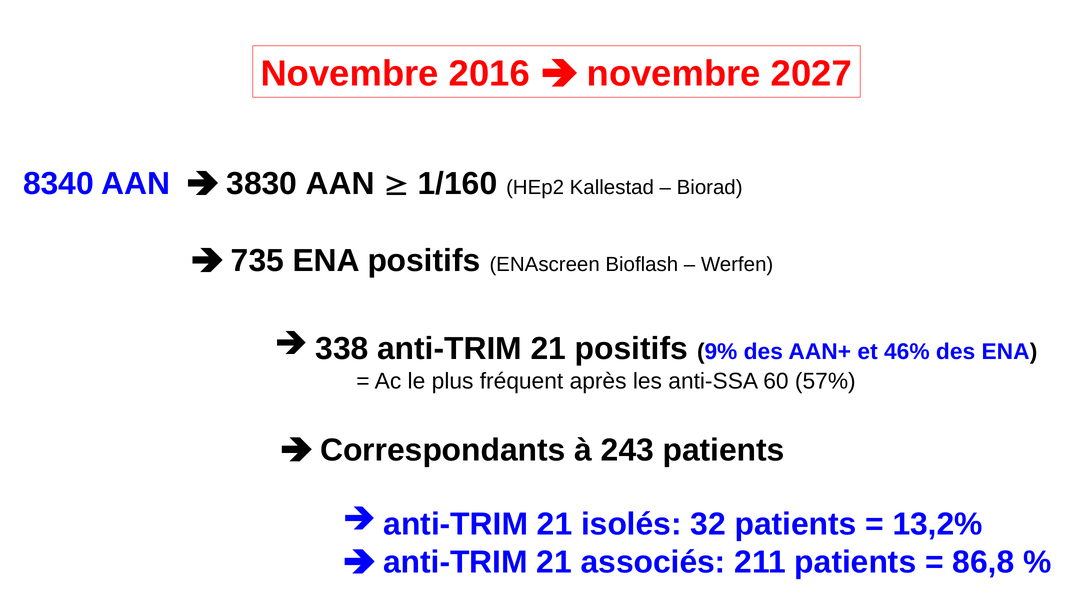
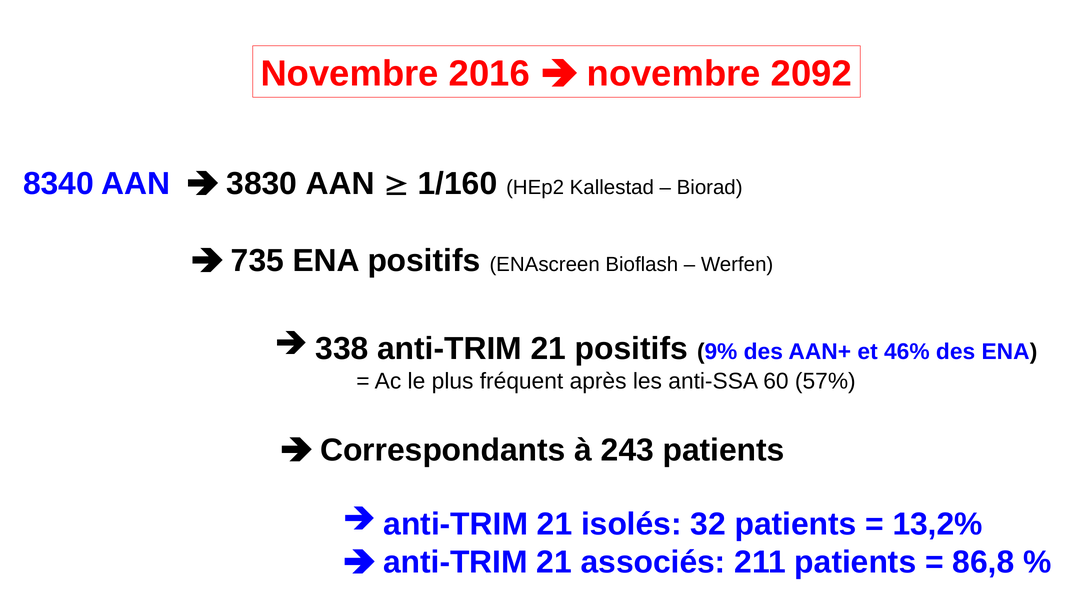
2027: 2027 -> 2092
